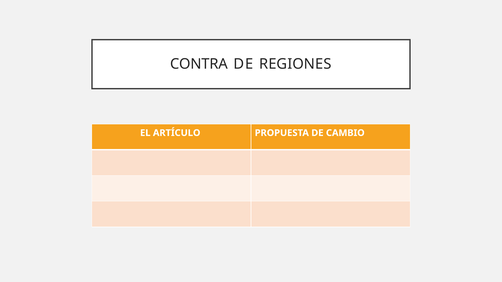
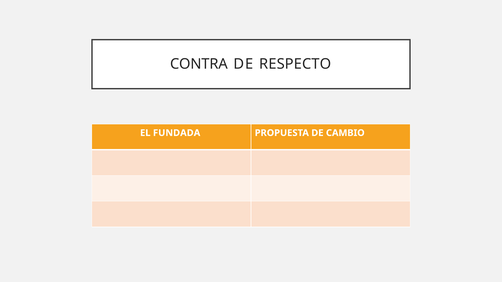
REGIONES: REGIONES -> RESPECTO
ARTÍCULO: ARTÍCULO -> FUNDADA
